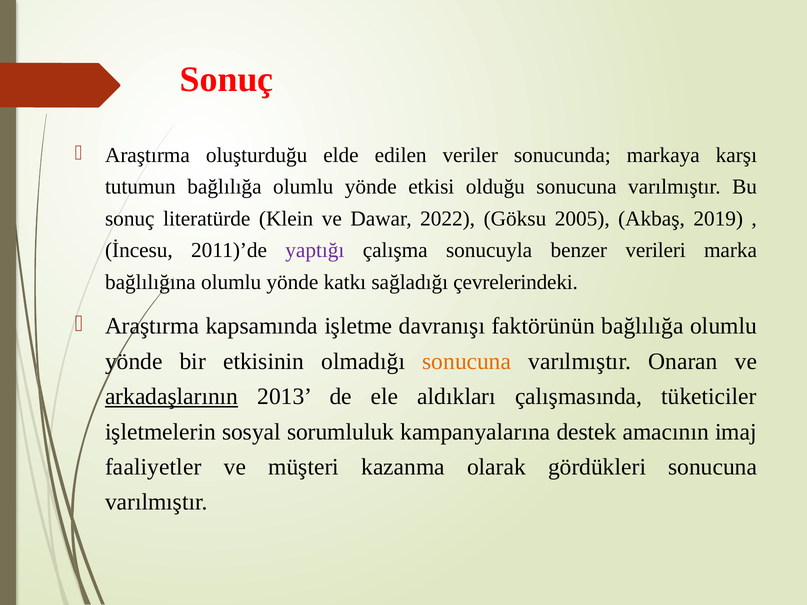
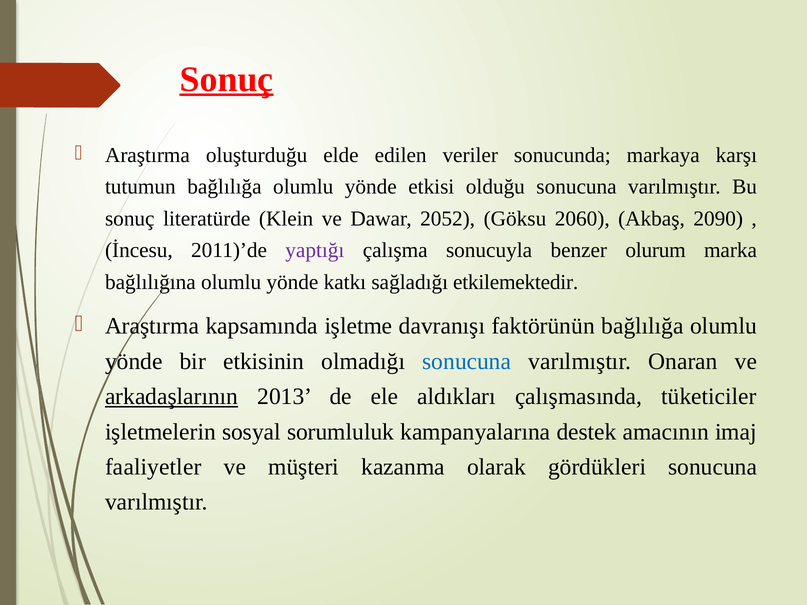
Sonuç at (227, 79) underline: none -> present
2022: 2022 -> 2052
2005: 2005 -> 2060
2019: 2019 -> 2090
verileri: verileri -> olurum
çevrelerindeki: çevrelerindeki -> etkilemektedir
sonucuna at (467, 362) colour: orange -> blue
